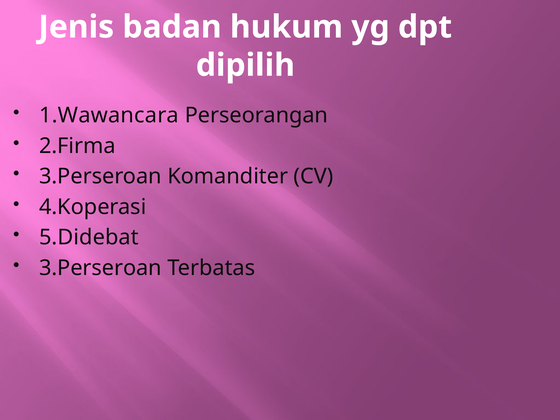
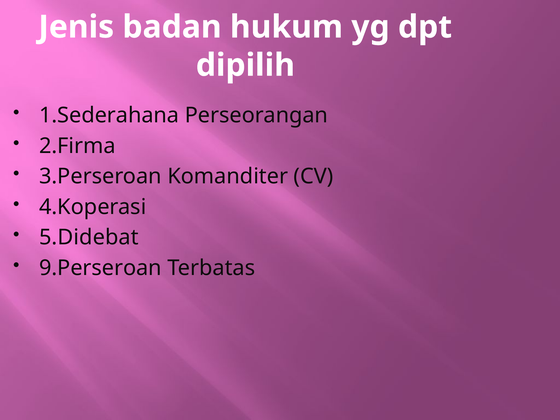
1.Wawancara: 1.Wawancara -> 1.Sederahana
3.Perseroan at (100, 268): 3.Perseroan -> 9.Perseroan
